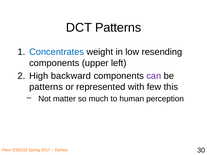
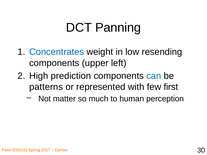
DCT Patterns: Patterns -> Panning
backward: backward -> prediction
can colour: purple -> blue
this: this -> first
